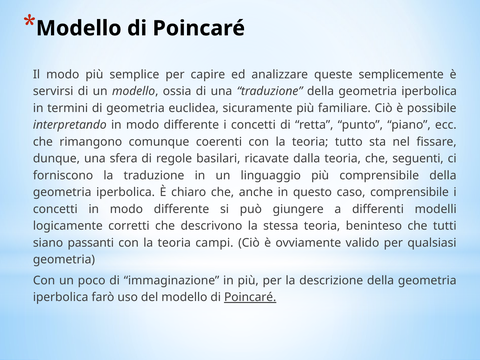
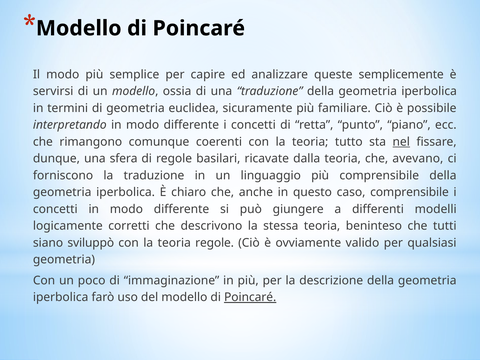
nel underline: none -> present
seguenti: seguenti -> avevano
passanti: passanti -> sviluppò
teoria campi: campi -> regole
